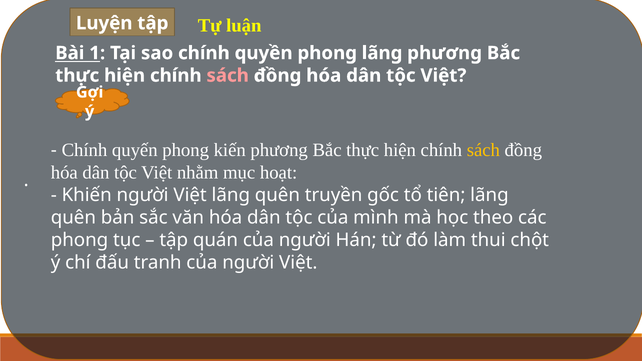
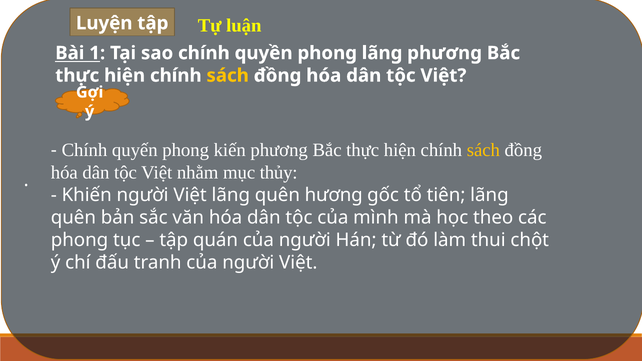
sách at (228, 76) colour: pink -> yellow
hoạt: hoạt -> thủy
truyền: truyền -> hương
